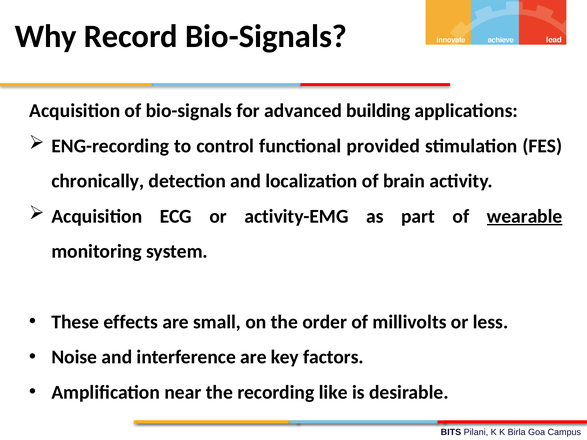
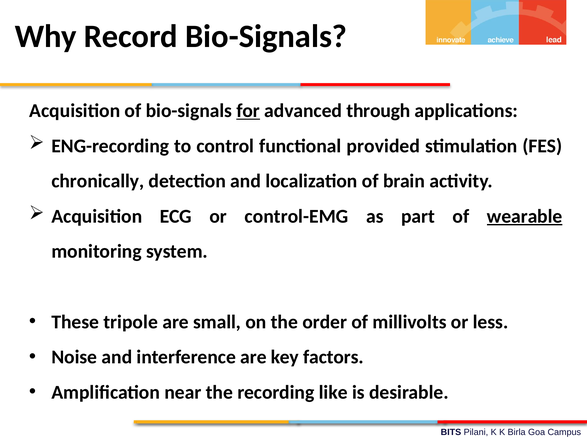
for underline: none -> present
building: building -> through
activity-EMG: activity-EMG -> control-EMG
effects: effects -> tripole
